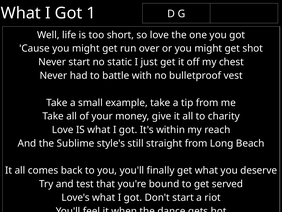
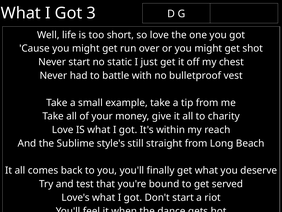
1: 1 -> 3
